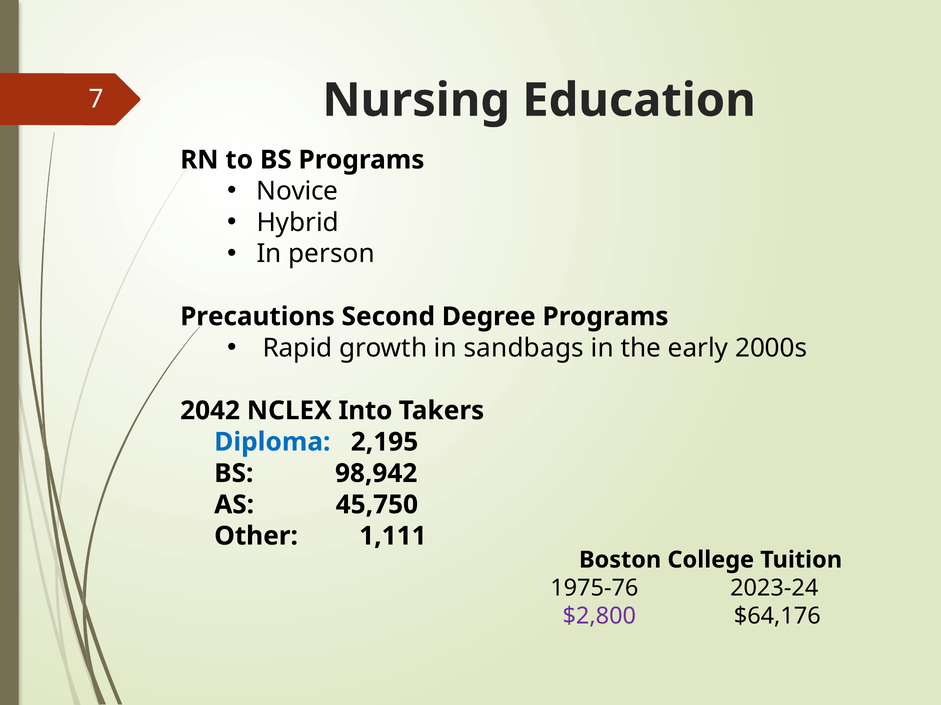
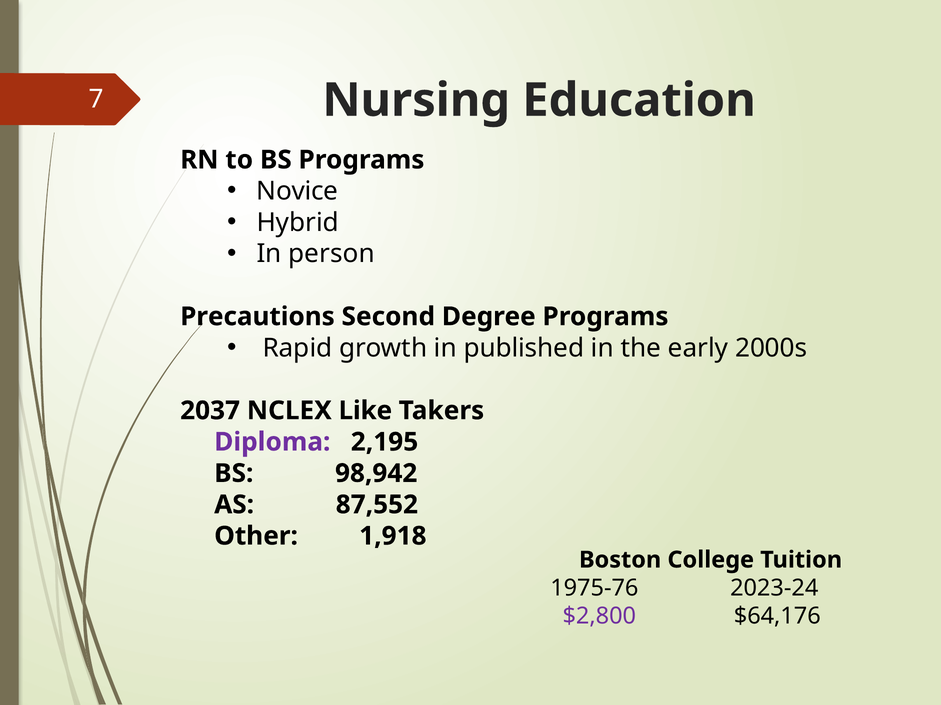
sandbags: sandbags -> published
2042: 2042 -> 2037
Into: Into -> Like
Diploma colour: blue -> purple
45,750: 45,750 -> 87,552
1,111: 1,111 -> 1,918
